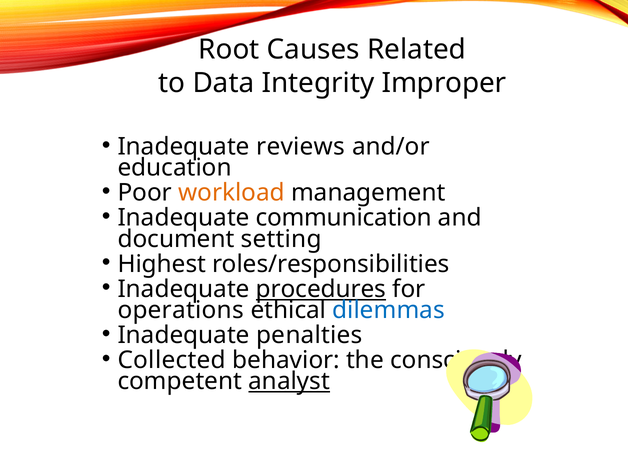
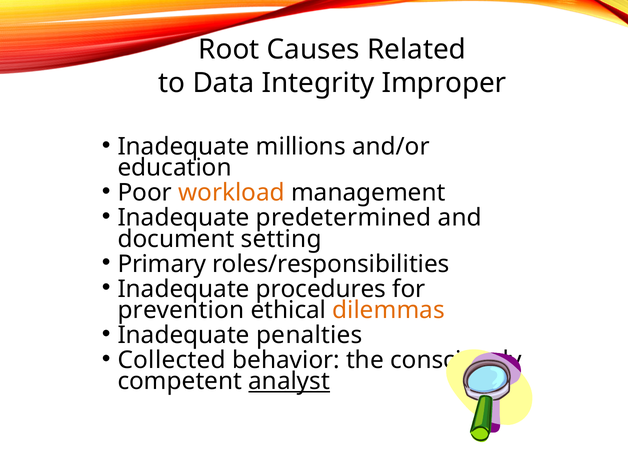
reviews: reviews -> millions
communication: communication -> predetermined
Highest: Highest -> Primary
procedures underline: present -> none
operations: operations -> prevention
dilemmas colour: blue -> orange
